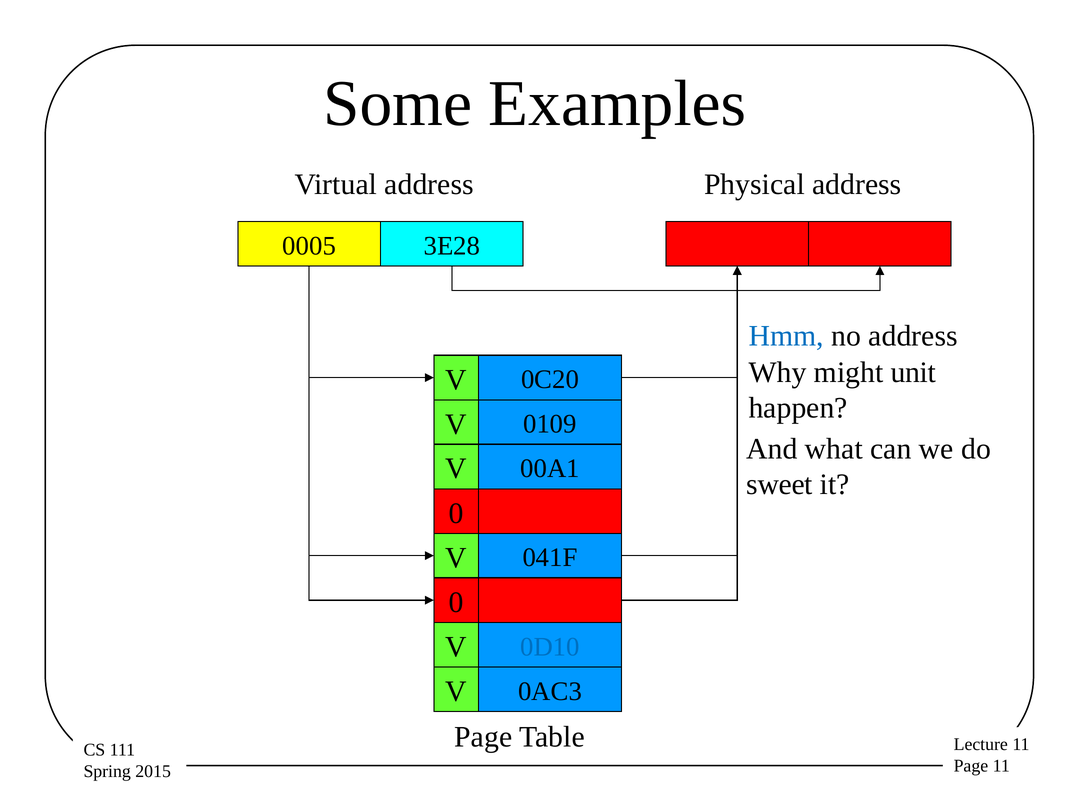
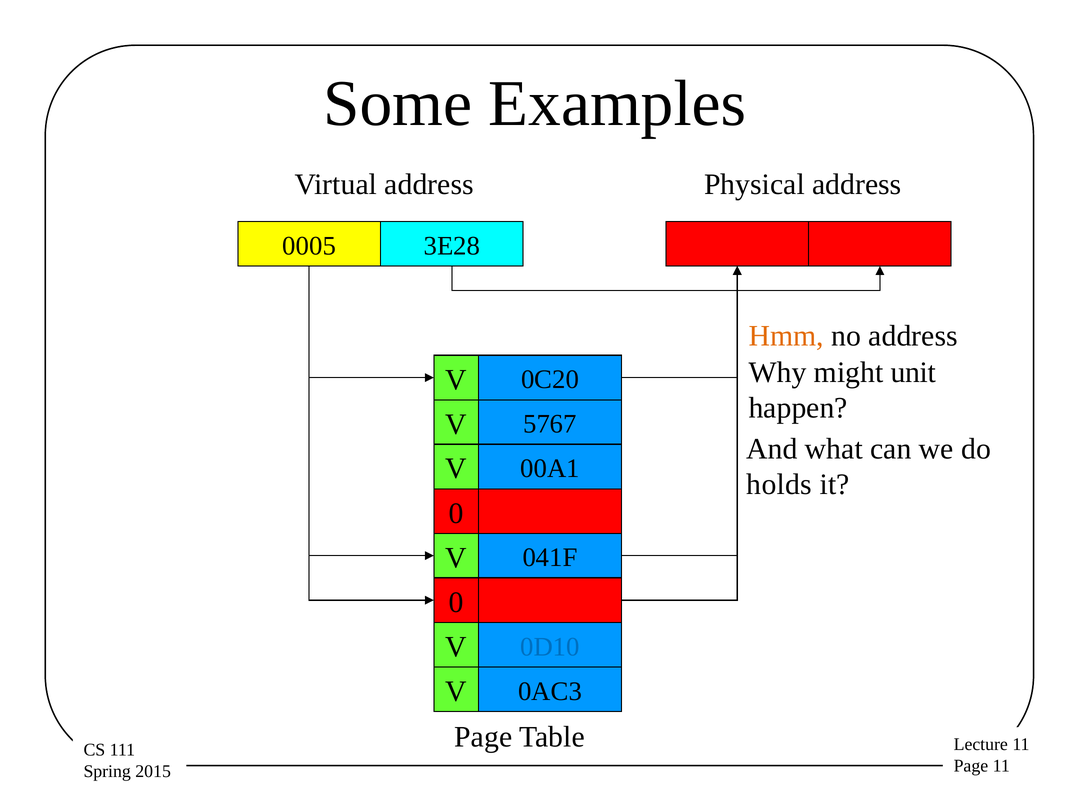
Hmm colour: blue -> orange
0109: 0109 -> 5767
sweet: sweet -> holds
